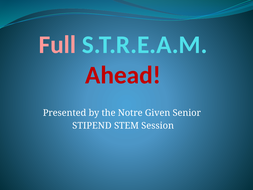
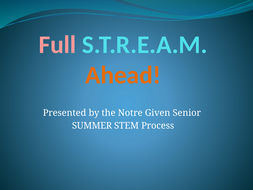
Ahead colour: red -> orange
STIPEND: STIPEND -> SUMMER
Session: Session -> Process
